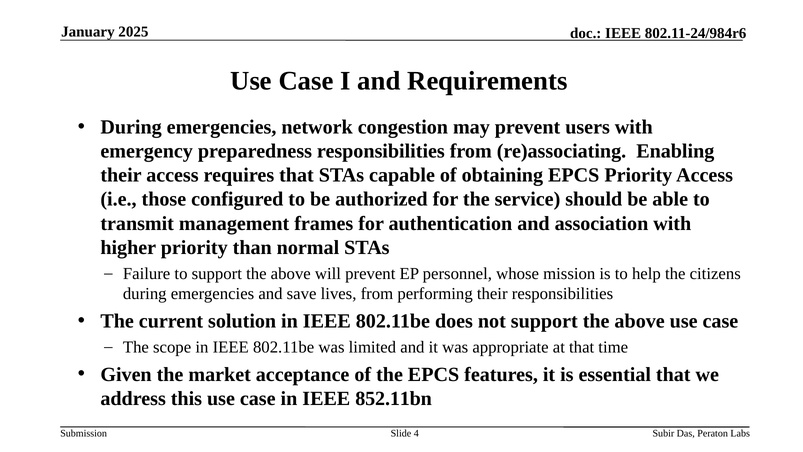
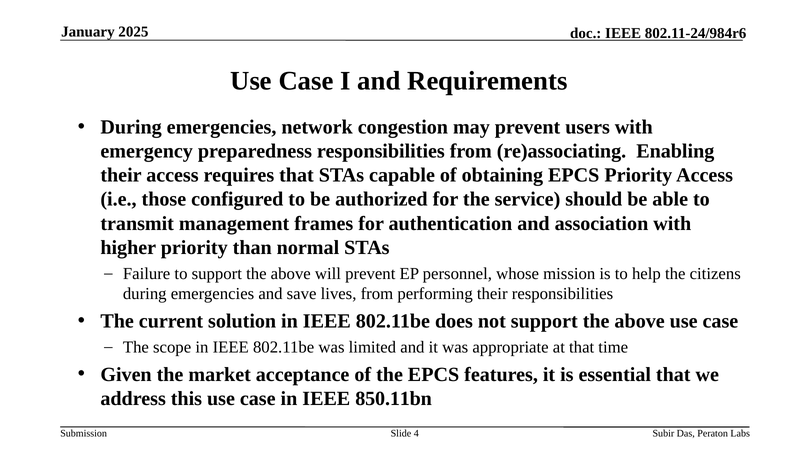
852.11bn: 852.11bn -> 850.11bn
